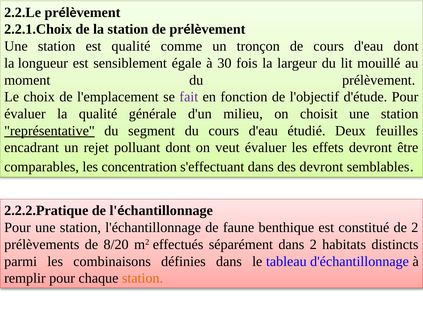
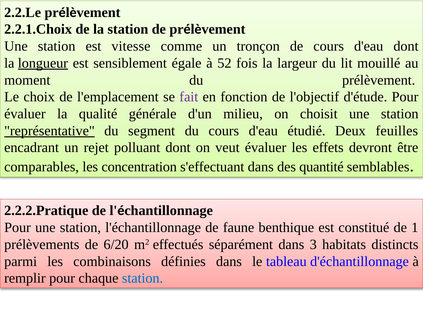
est qualité: qualité -> vitesse
longueur underline: none -> present
30: 30 -> 52
des devront: devront -> quantité
de 2: 2 -> 1
8/20: 8/20 -> 6/20
dans 2: 2 -> 3
station at (143, 279) colour: orange -> blue
